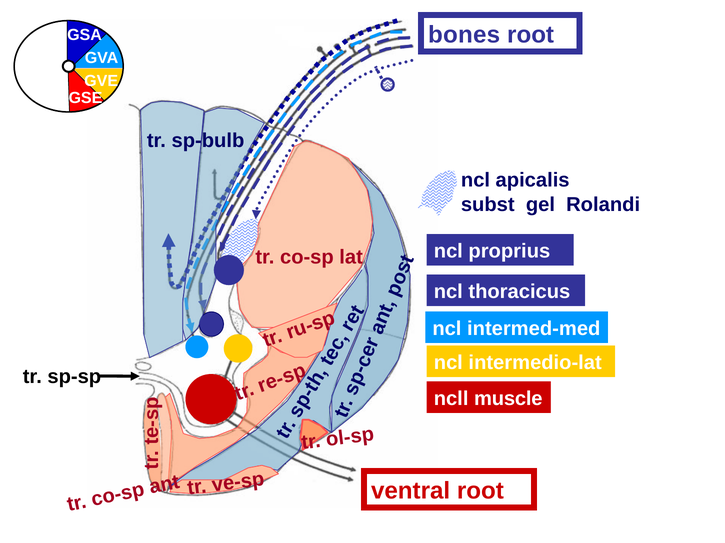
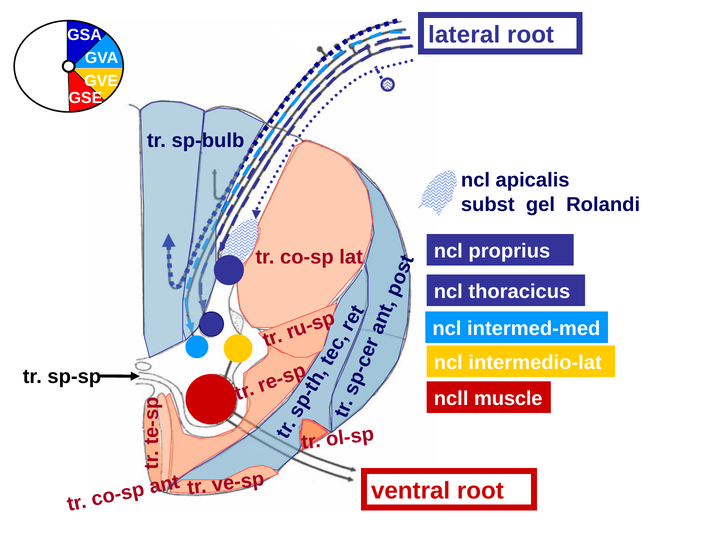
bones: bones -> lateral
